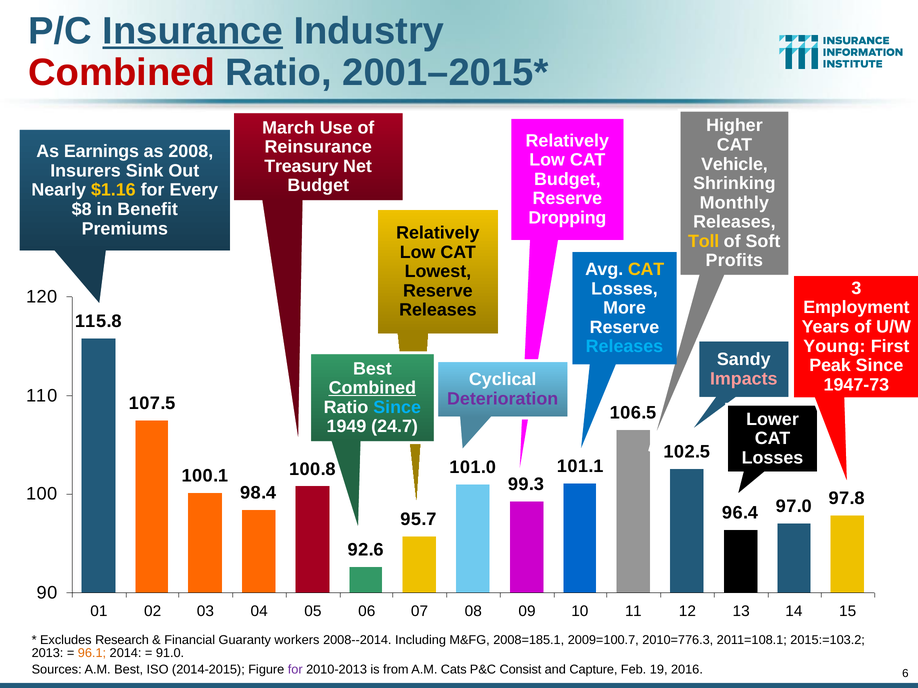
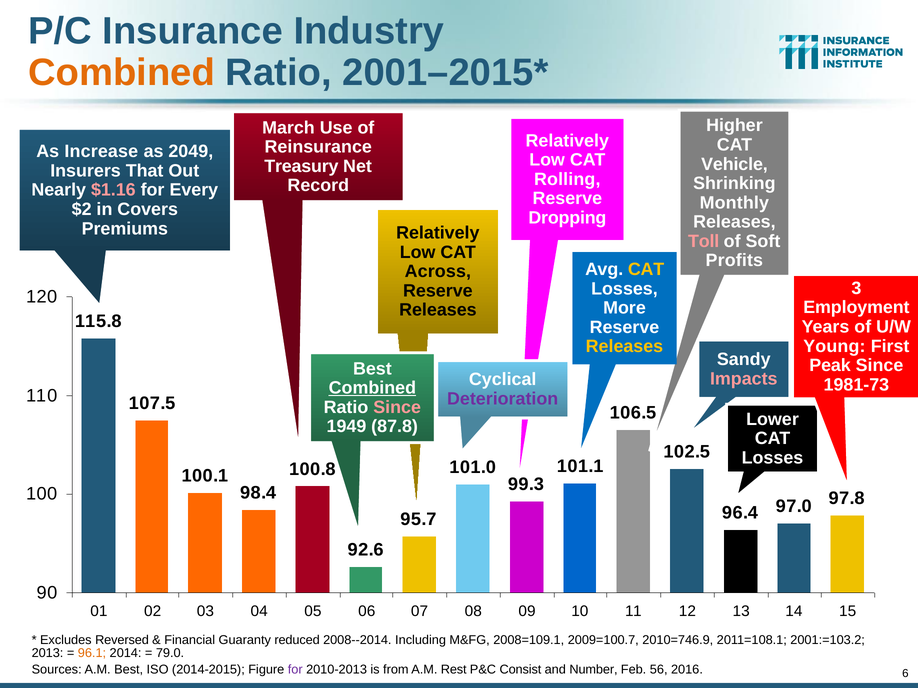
Insurance underline: present -> none
Combined at (122, 73) colour: red -> orange
Earnings: Earnings -> Increase
2008: 2008 -> 2049
Sink: Sink -> That
Budget at (567, 179): Budget -> Rolling
Budget at (318, 186): Budget -> Record
$1.16 colour: yellow -> pink
$8: $8 -> $2
Benefit: Benefit -> Covers
Toll colour: yellow -> pink
Lowest: Lowest -> Across
Releases at (624, 347) colour: light blue -> yellow
1947-73: 1947-73 -> 1981-73
Since at (397, 407) colour: light blue -> pink
24.7: 24.7 -> 87.8
Research: Research -> Reversed
workers: workers -> reduced
2008=185.1: 2008=185.1 -> 2008=109.1
2010=776.3: 2010=776.3 -> 2010=746.9
2015:=103.2: 2015:=103.2 -> 2001:=103.2
91.0: 91.0 -> 79.0
Cats: Cats -> Rest
Capture: Capture -> Number
19: 19 -> 56
